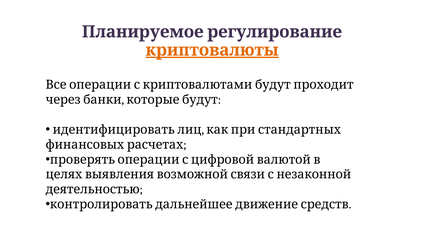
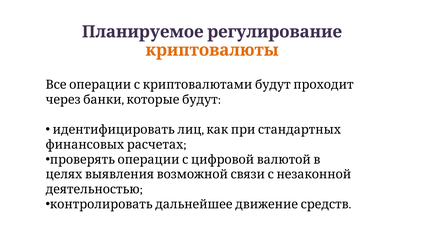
криптовалюты underline: present -> none
